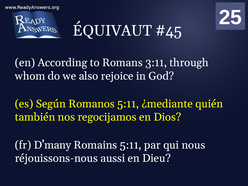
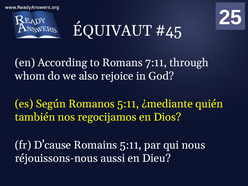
3:11: 3:11 -> 7:11
D’many: D’many -> D’cause
